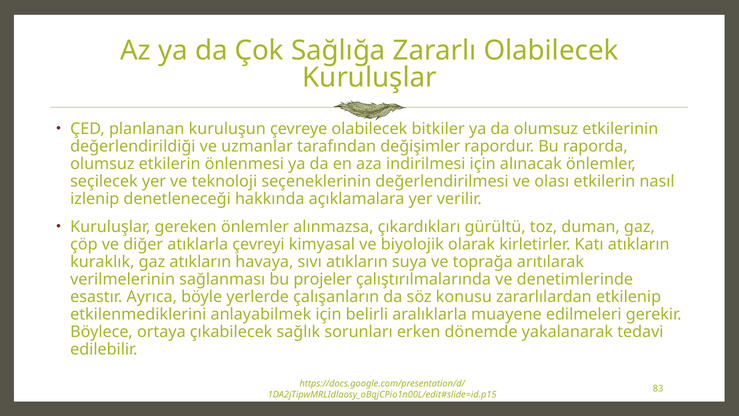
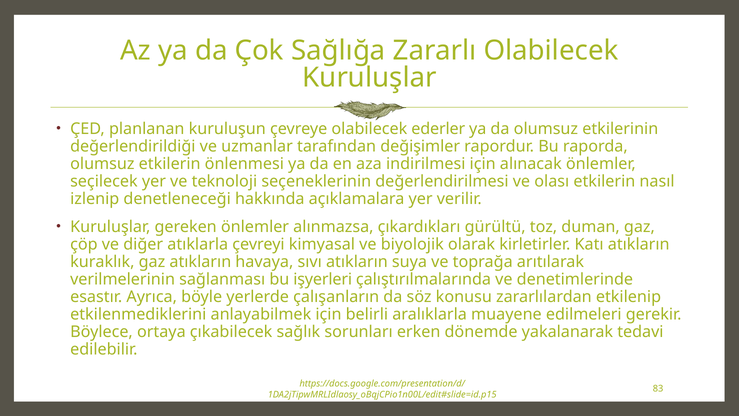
bitkiler: bitkiler -> ederler
projeler: projeler -> işyerleri
